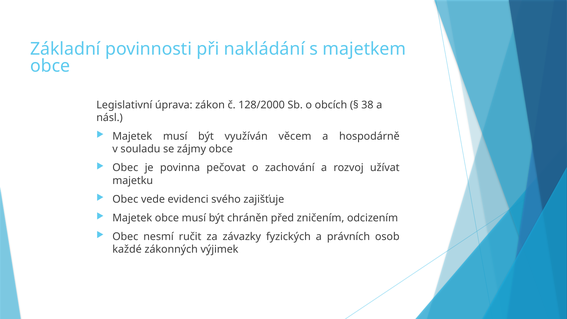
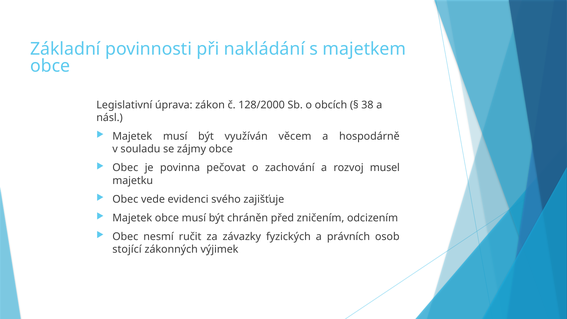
užívat: užívat -> musel
každé: každé -> stojící
